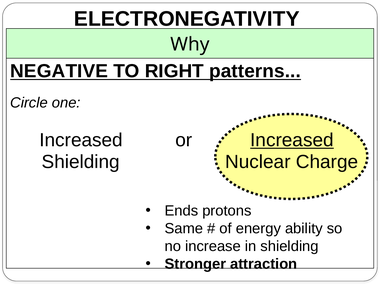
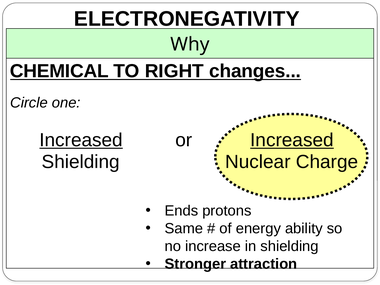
NEGATIVE: NEGATIVE -> CHEMICAL
patterns: patterns -> changes
Increased at (81, 140) underline: none -> present
